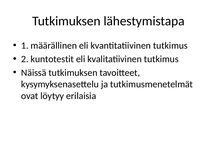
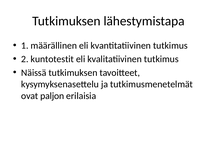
löytyy: löytyy -> paljon
